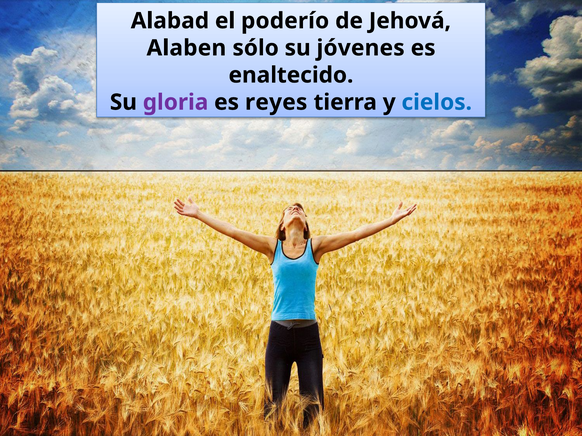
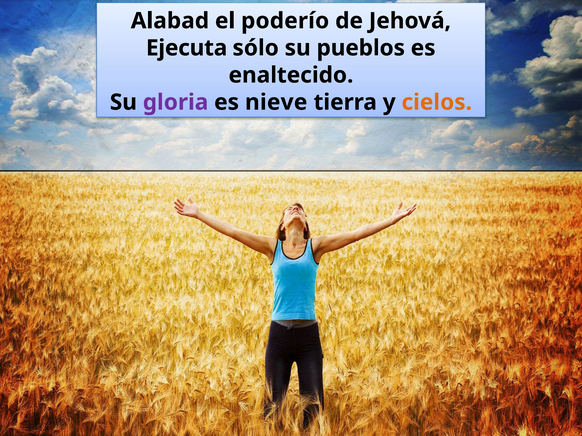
Alaben: Alaben -> Ejecuta
jóvenes: jóvenes -> pueblos
reyes: reyes -> nieve
cielos colour: blue -> orange
